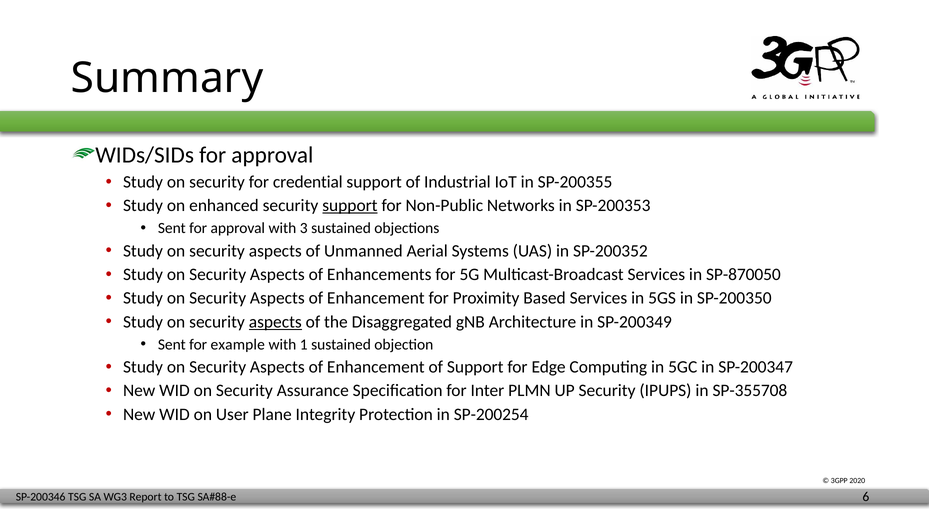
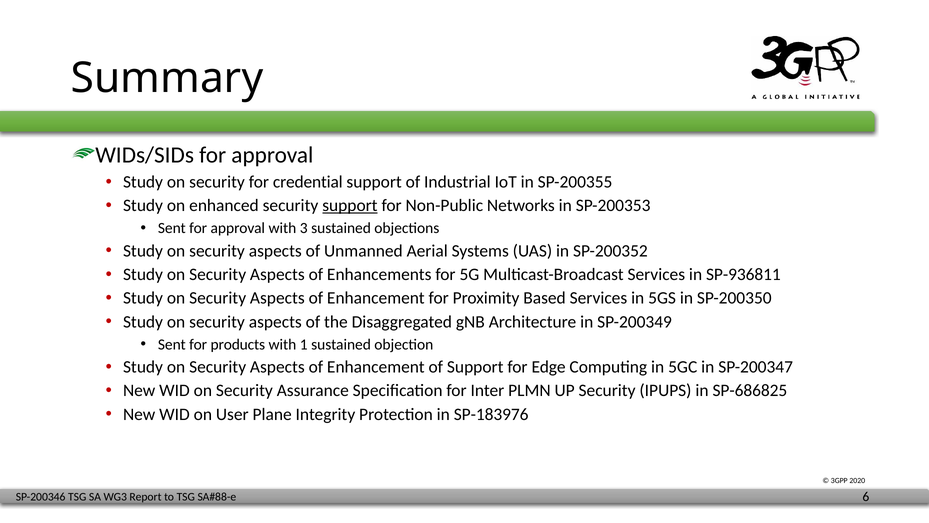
SP-870050: SP-870050 -> SP-936811
aspects at (275, 322) underline: present -> none
example: example -> products
SP-355708: SP-355708 -> SP-686825
SP-200254: SP-200254 -> SP-183976
